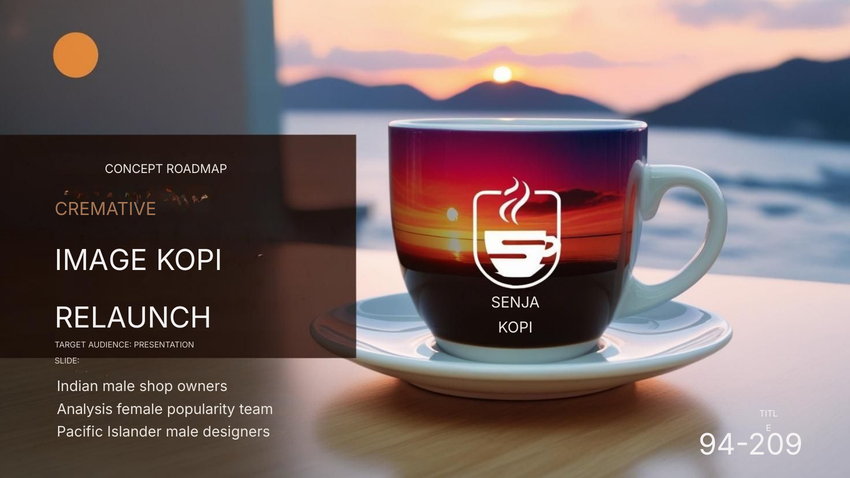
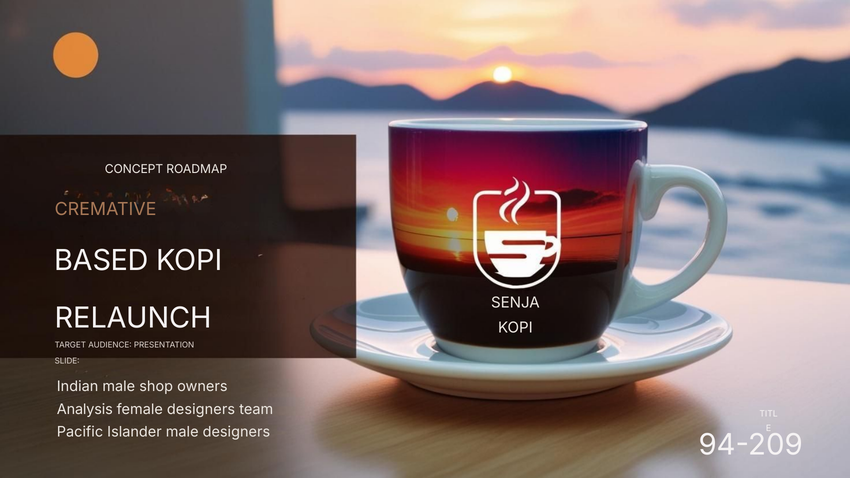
IMAGE: IMAGE -> BASED
female popularity: popularity -> designers
